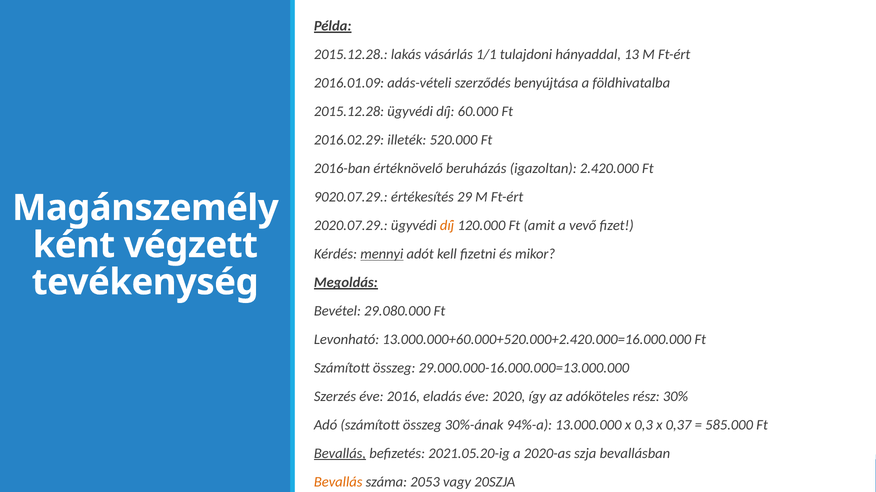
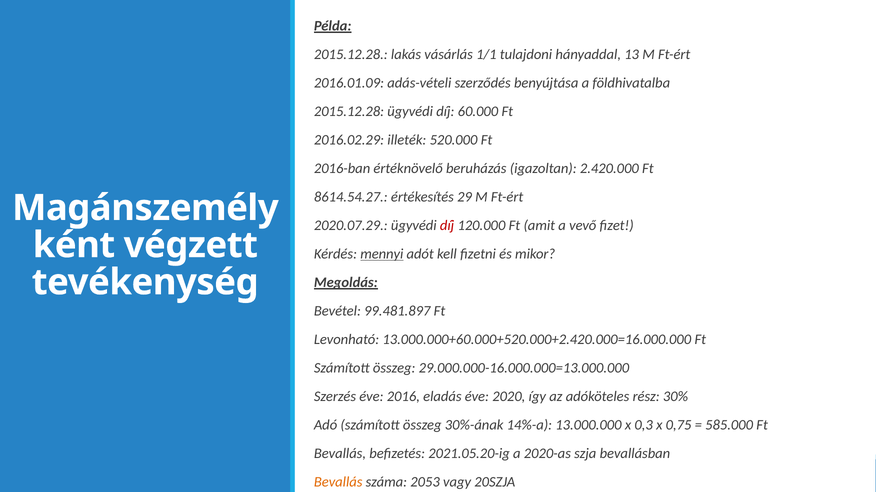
9020.07.29: 9020.07.29 -> 8614.54.27
díj at (447, 226) colour: orange -> red
29.080.000: 29.080.000 -> 99.481.897
94%-a: 94%-a -> 14%-a
0,37: 0,37 -> 0,75
Bevallás at (340, 454) underline: present -> none
